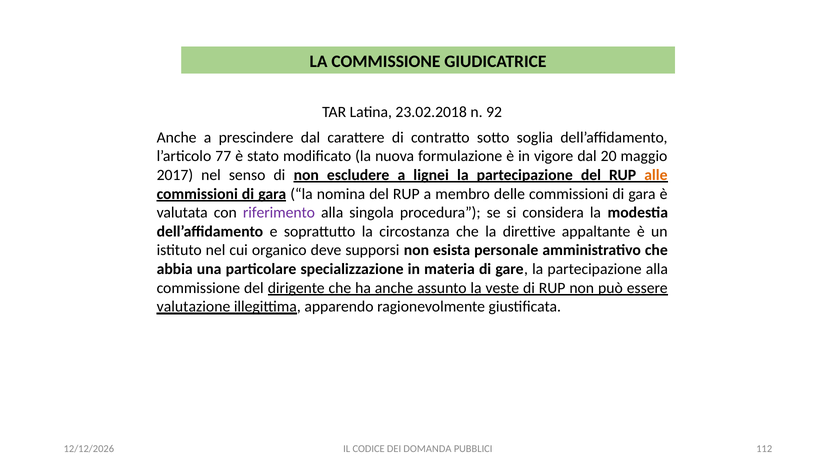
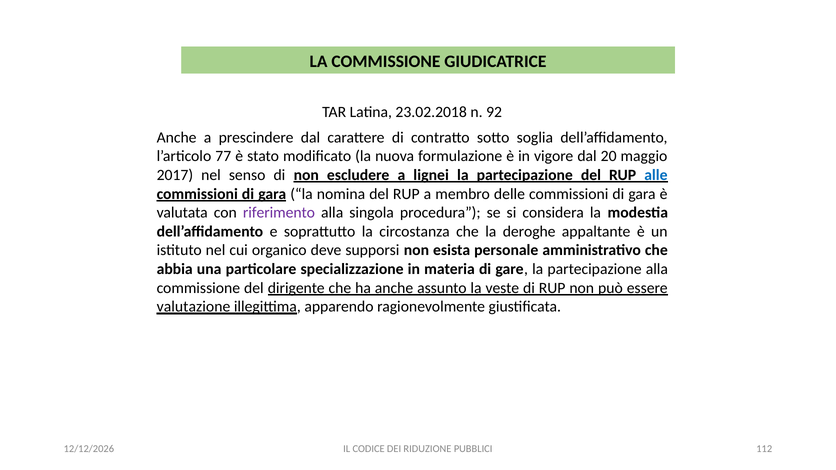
alle colour: orange -> blue
direttive: direttive -> deroghe
DOMANDA: DOMANDA -> RIDUZIONE
